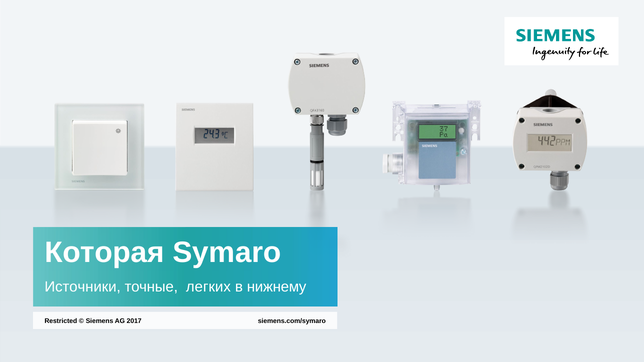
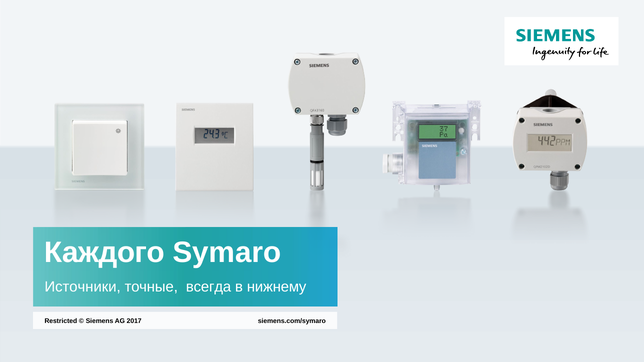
Которая: Которая -> Каждого
легких: легких -> всегда
